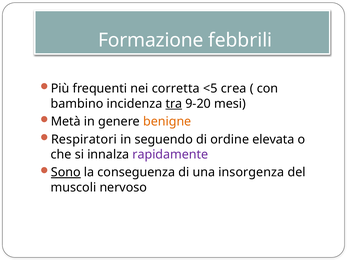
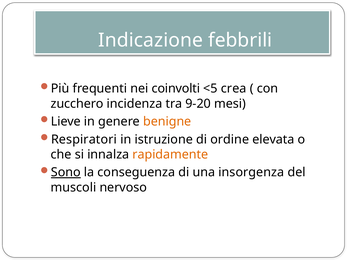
Formazione: Formazione -> Indicazione
corretta: corretta -> coinvolti
bambino: bambino -> zucchero
tra underline: present -> none
Metà: Metà -> Lieve
seguendo: seguendo -> istruzione
rapidamente colour: purple -> orange
